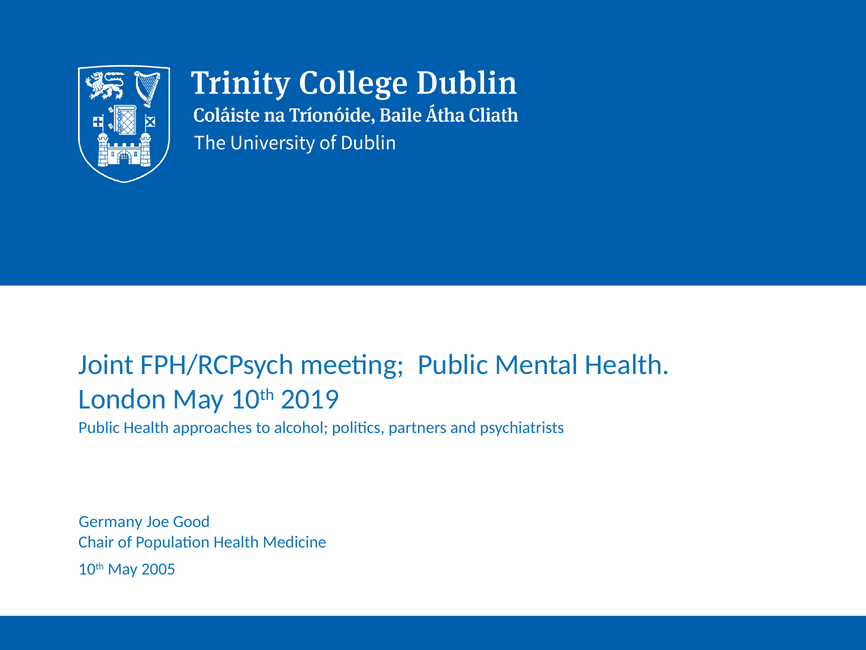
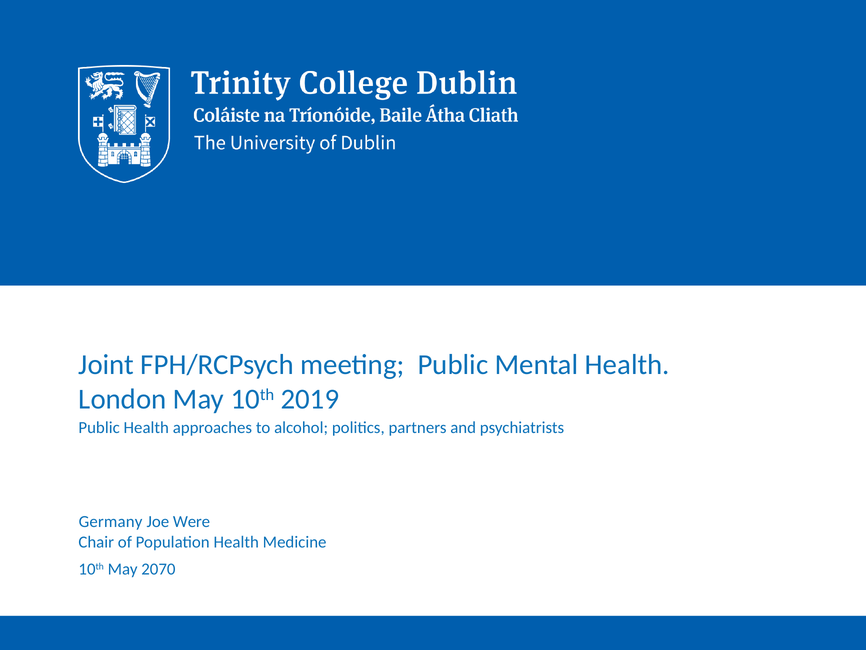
Good: Good -> Were
2005: 2005 -> 2070
